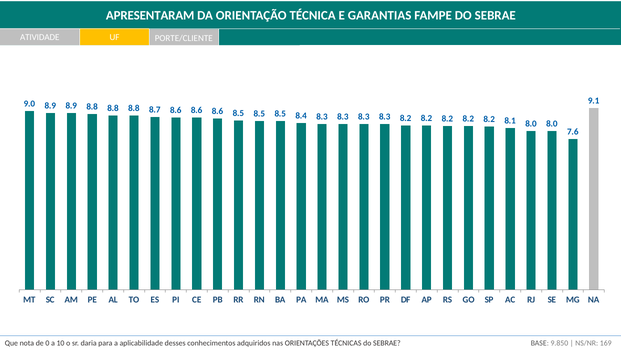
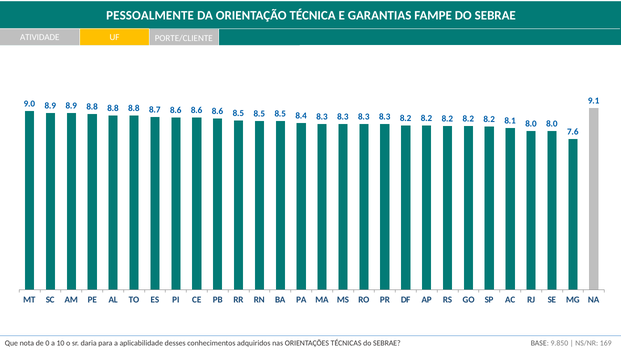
APRESENTARAM: APRESENTARAM -> PESSOALMENTE
